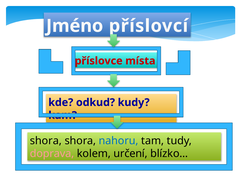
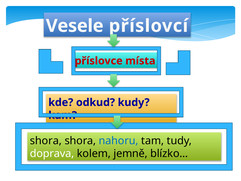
Jméno: Jméno -> Vesele
doprava colour: pink -> white
určení: určení -> jemně
